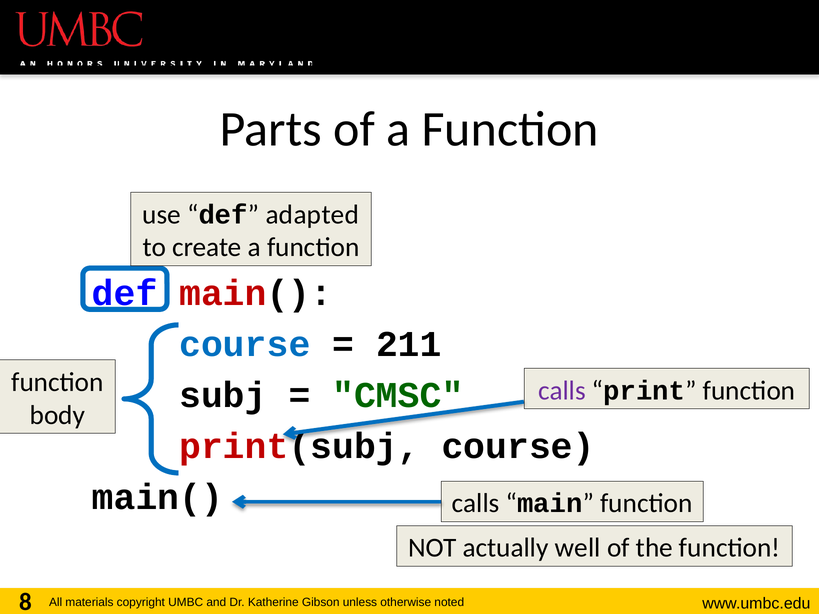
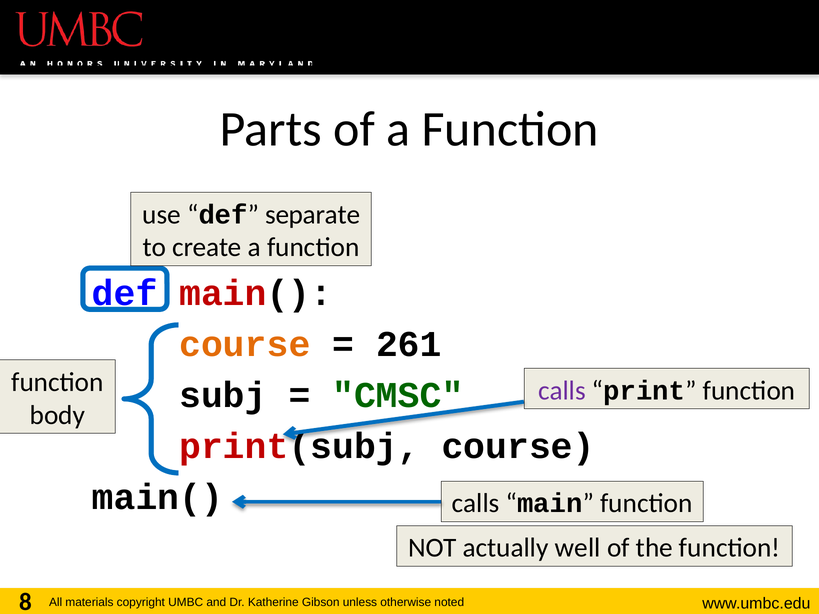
adapted: adapted -> separate
course at (245, 344) colour: blue -> orange
211: 211 -> 261
